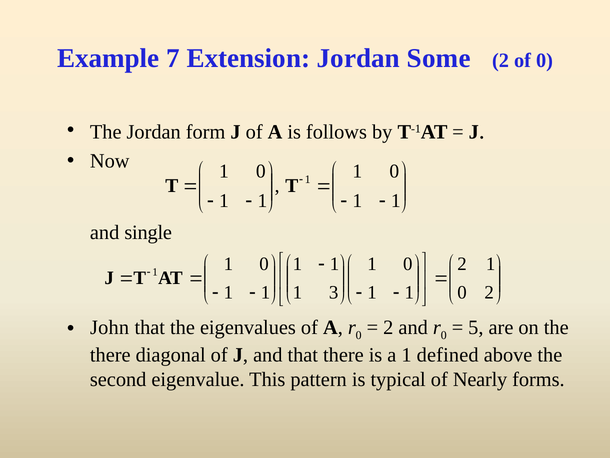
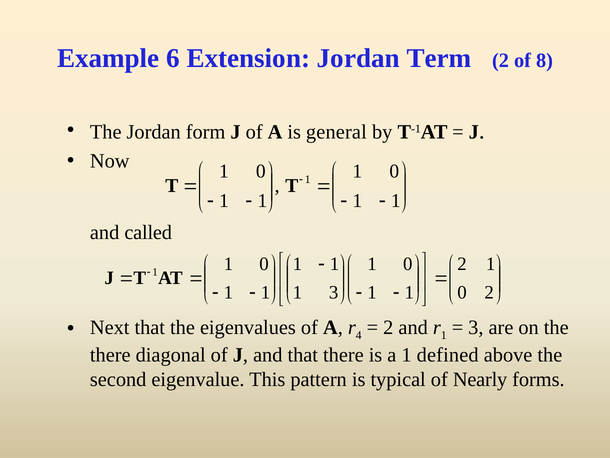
7: 7 -> 6
Some: Some -> Term
of 0: 0 -> 8
follows: follows -> general
single: single -> called
John: John -> Next
0 at (359, 335): 0 -> 4
0 at (444, 335): 0 -> 1
5 at (476, 327): 5 -> 3
